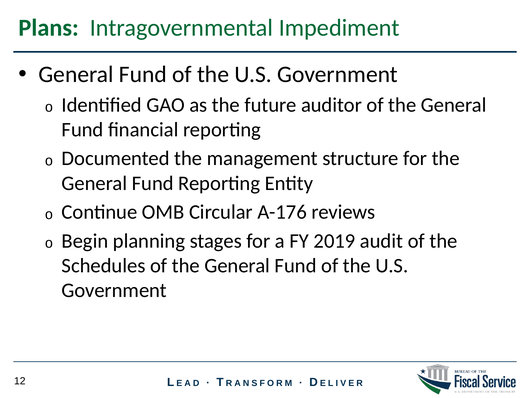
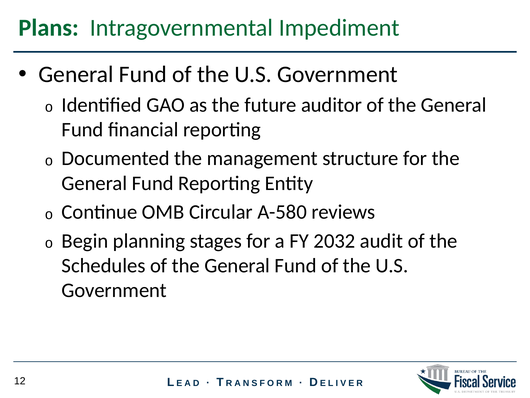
A-176: A-176 -> A-580
2019: 2019 -> 2032
